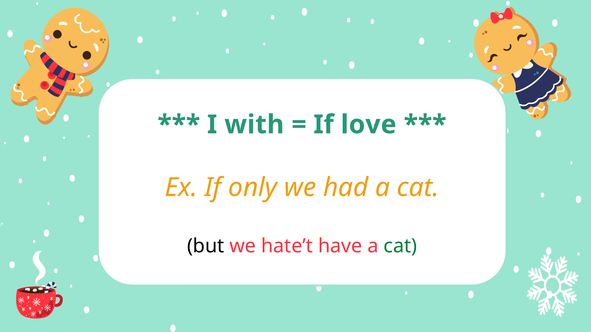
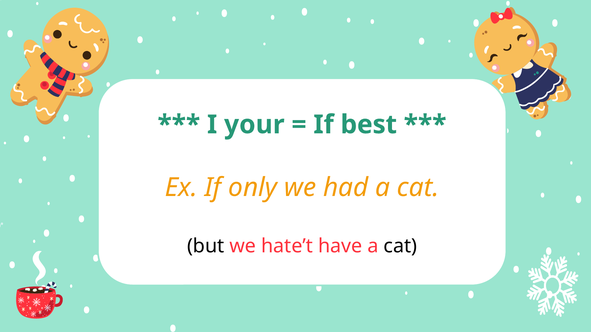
with: with -> your
love: love -> best
cat at (400, 246) colour: green -> black
